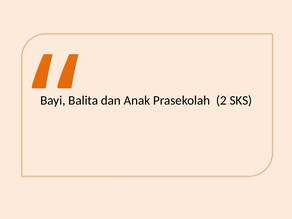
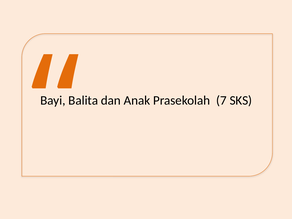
2: 2 -> 7
